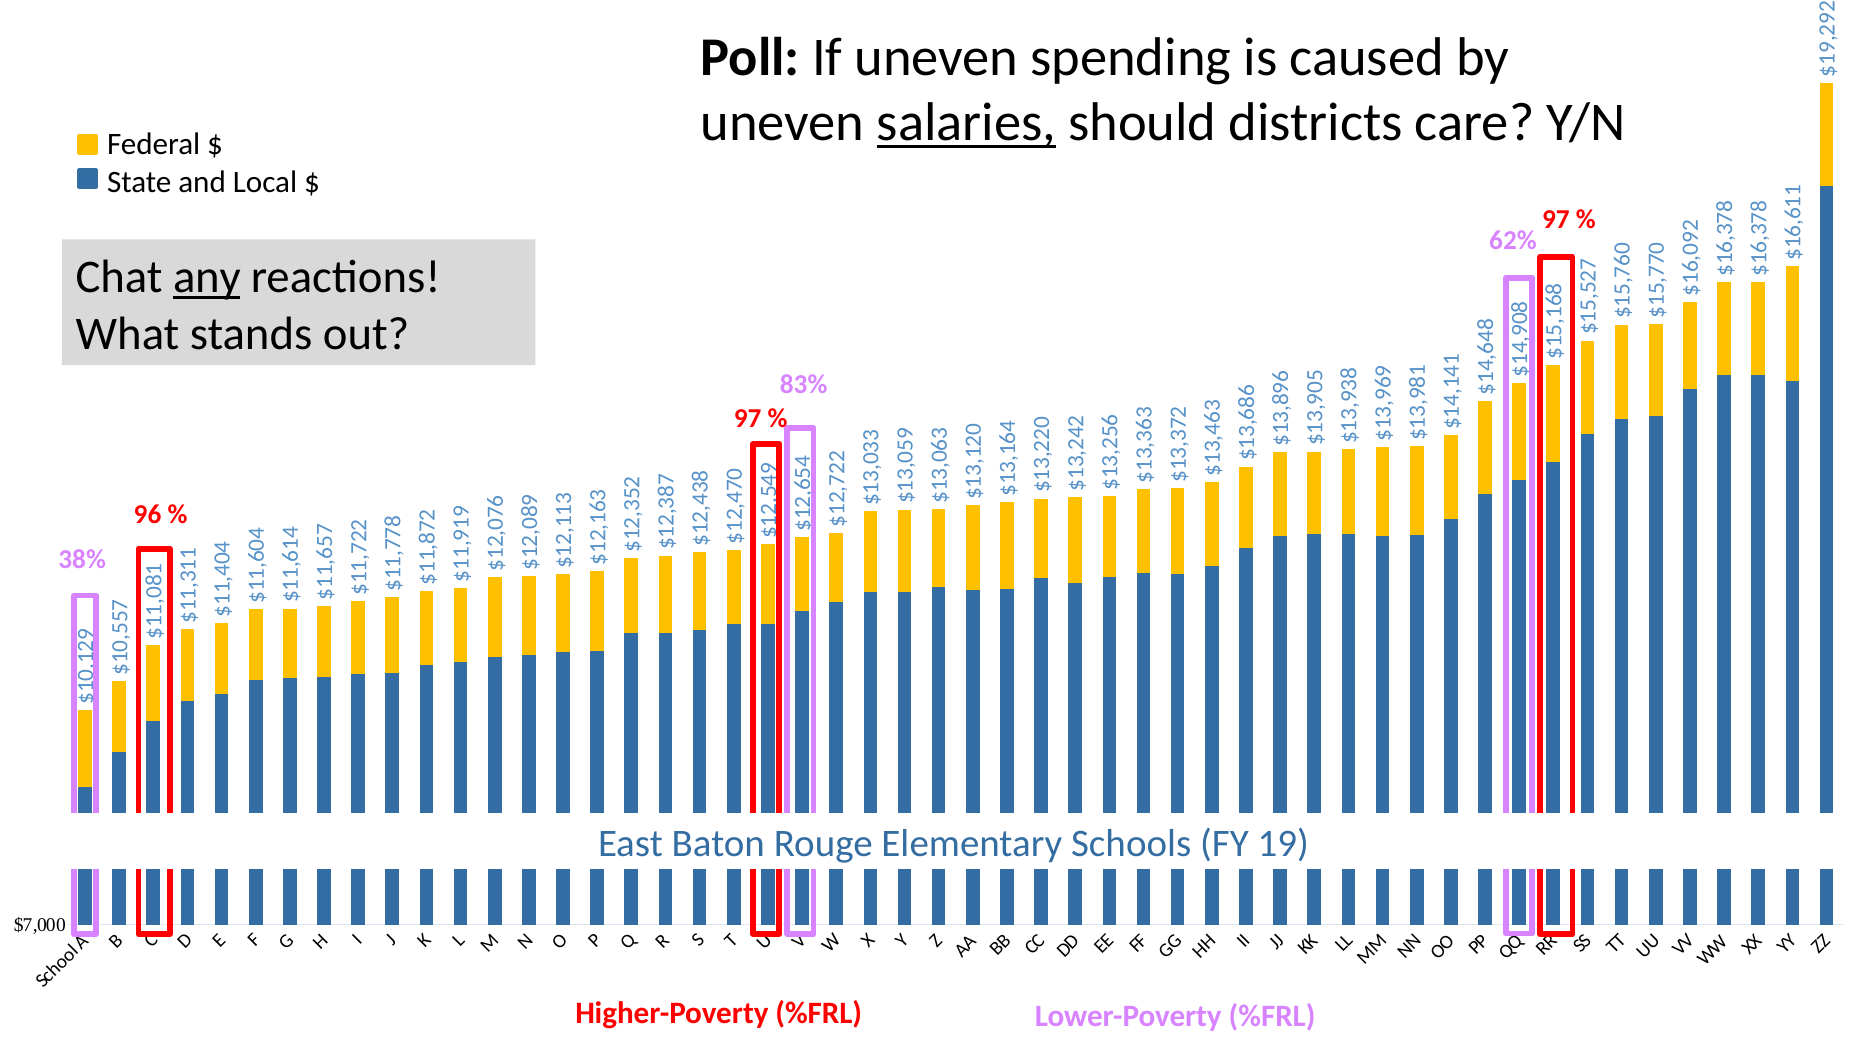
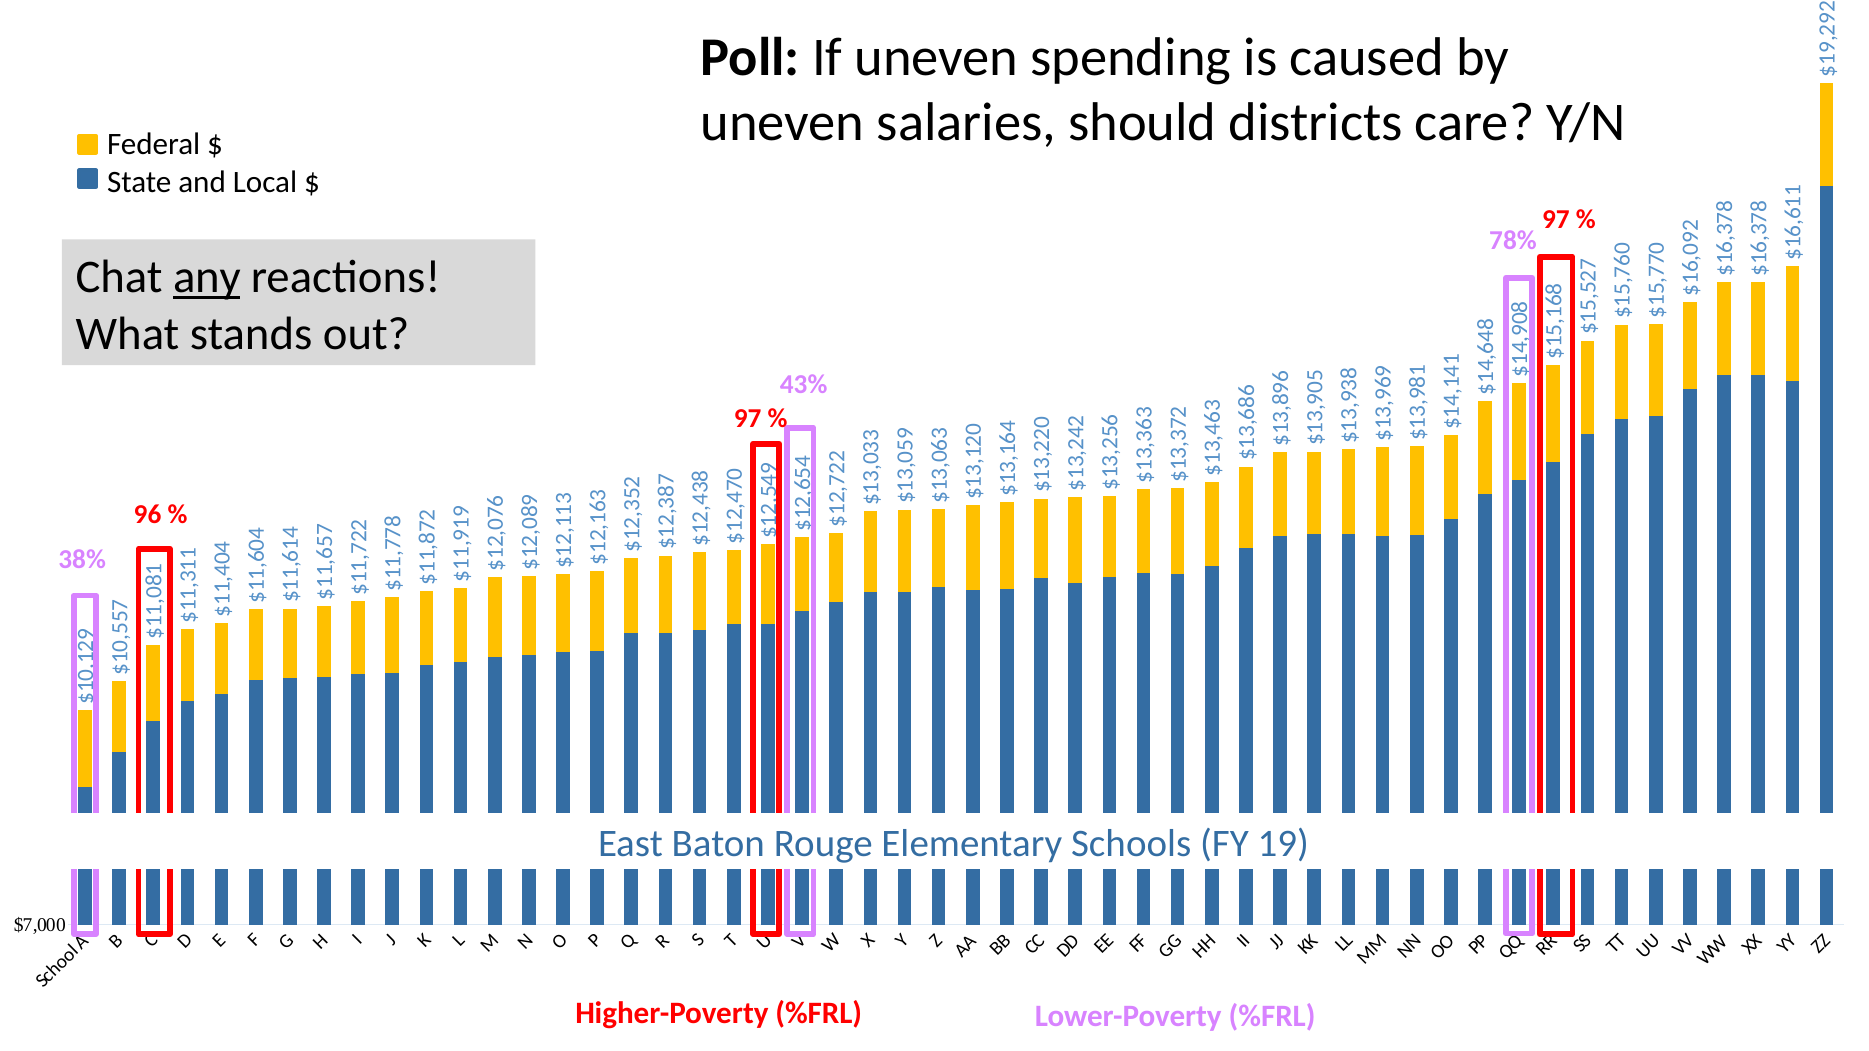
salaries underline: present -> none
62%: 62% -> 78%
83%: 83% -> 43%
